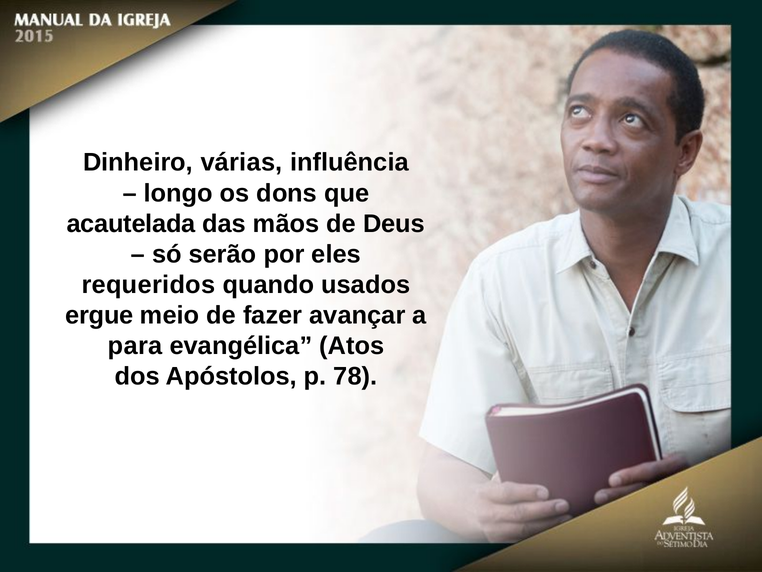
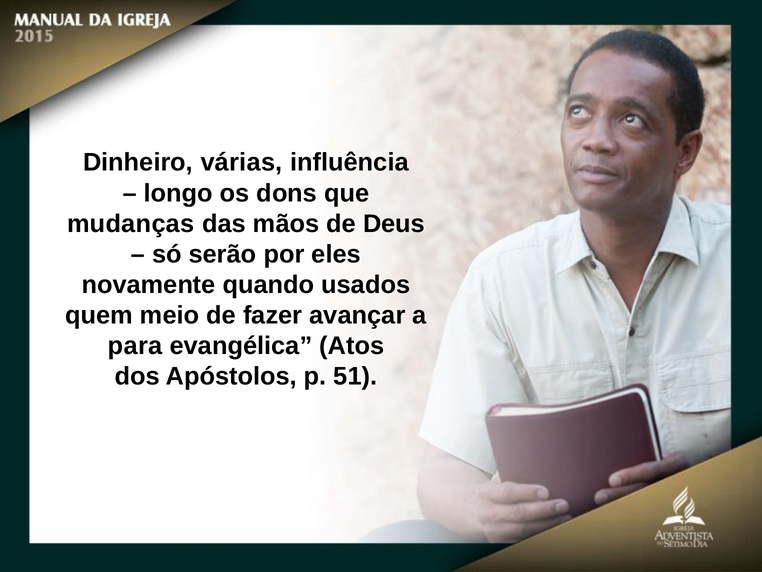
acautelada: acautelada -> mudanças
requeridos: requeridos -> novamente
ergue: ergue -> quem
78: 78 -> 51
